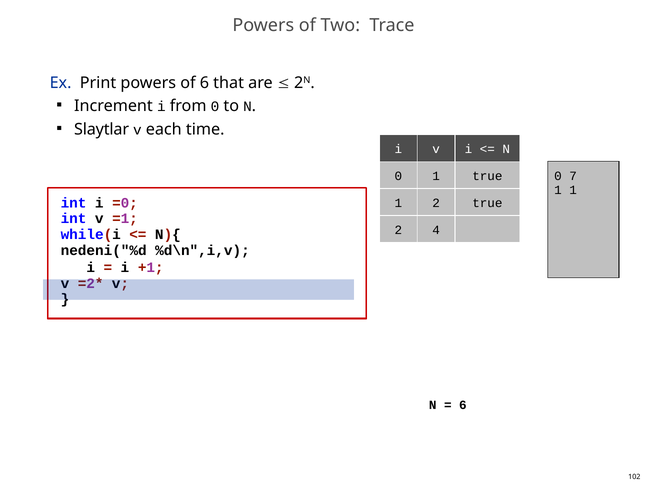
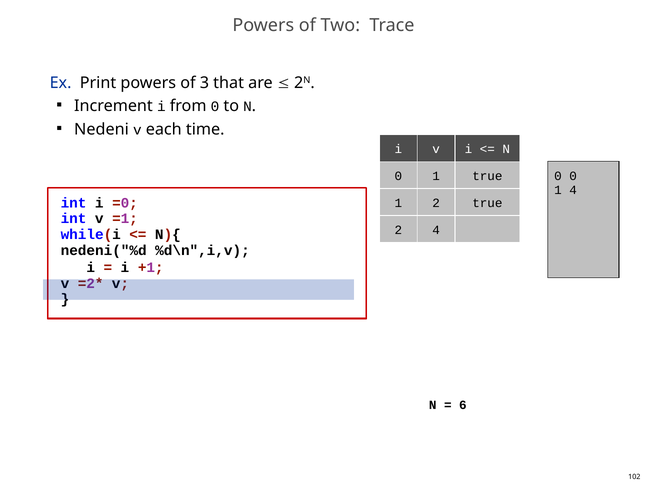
of 6: 6 -> 3
Slaytlar: Slaytlar -> Nedeni
0 7: 7 -> 0
1 1: 1 -> 4
